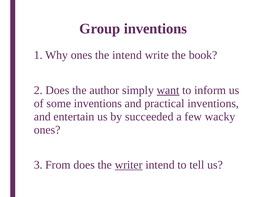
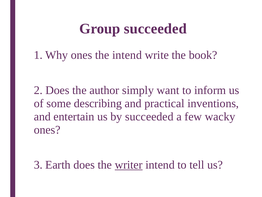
Group inventions: inventions -> succeeded
want underline: present -> none
some inventions: inventions -> describing
From: From -> Earth
